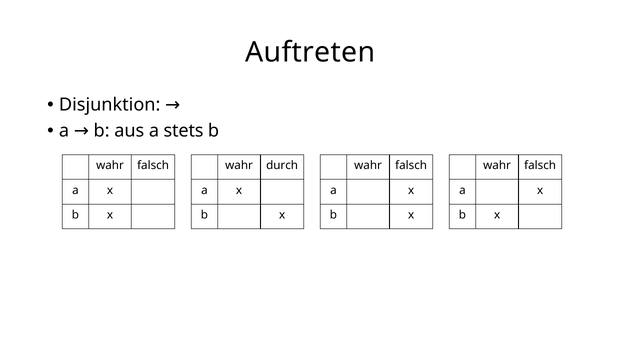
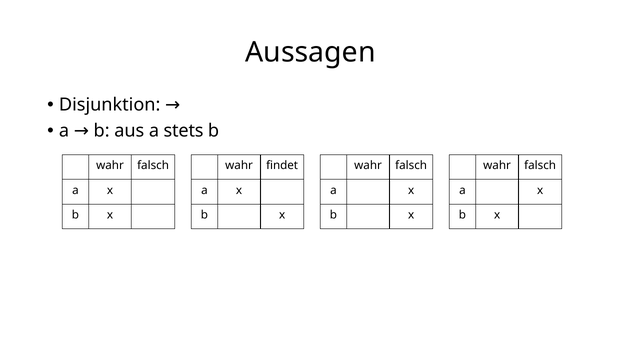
Auftreten: Auftreten -> Aussagen
durch: durch -> findet
